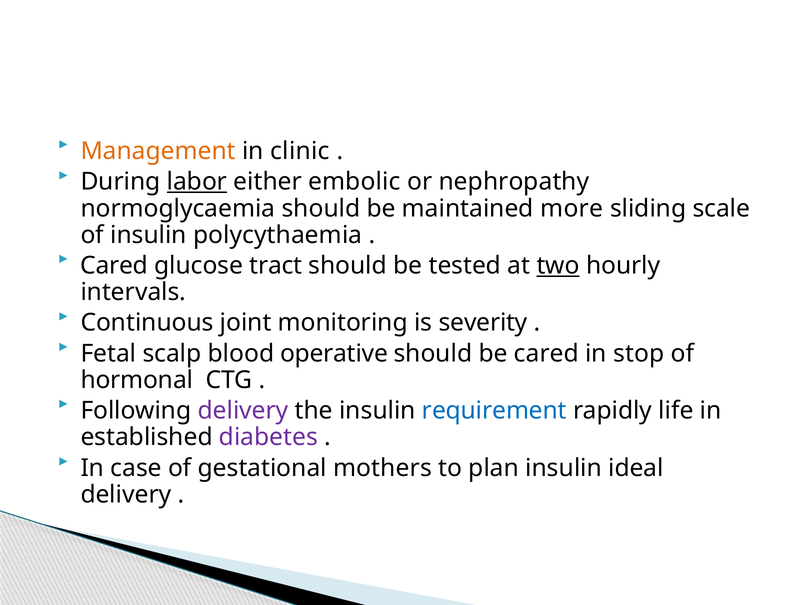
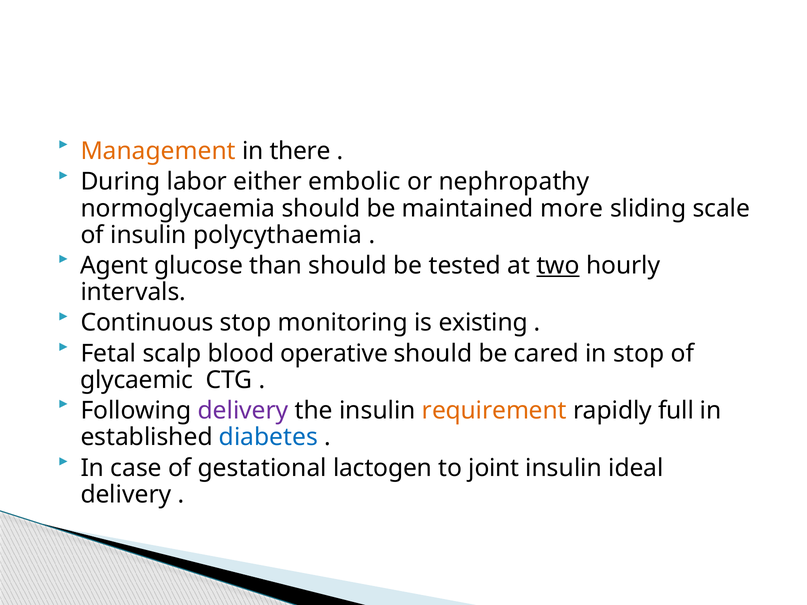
clinic: clinic -> there
labor underline: present -> none
Cared at (114, 266): Cared -> Agent
tract: tract -> than
Continuous joint: joint -> stop
severity: severity -> existing
hormonal: hormonal -> glycaemic
requirement colour: blue -> orange
life: life -> full
diabetes colour: purple -> blue
mothers: mothers -> lactogen
plan: plan -> joint
